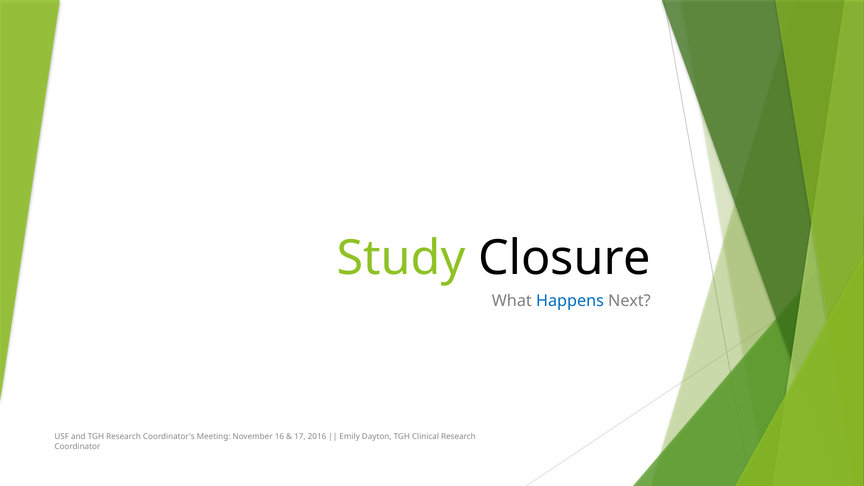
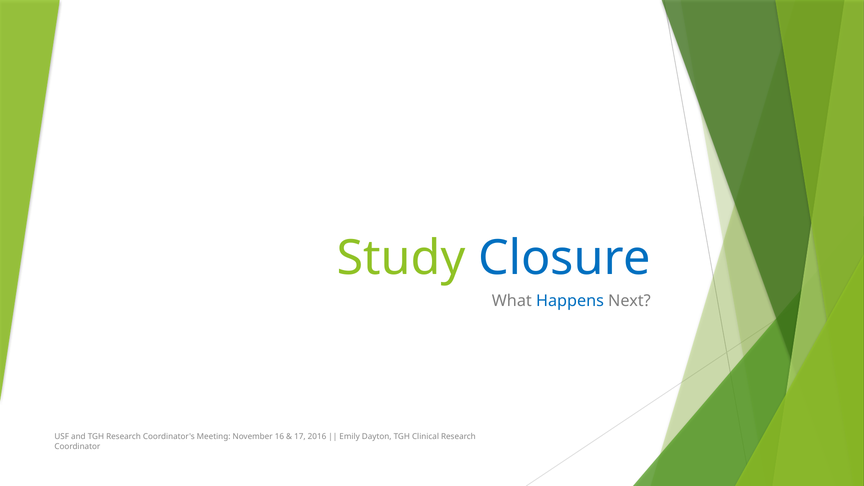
Closure colour: black -> blue
